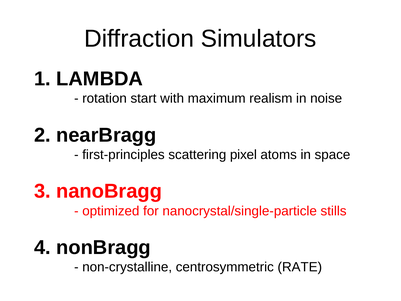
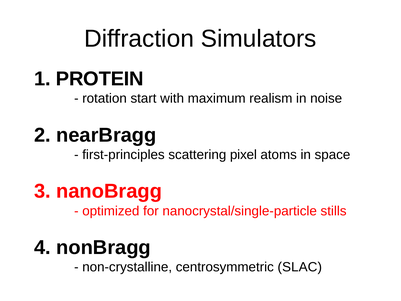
LAMBDA: LAMBDA -> PROTEIN
RATE: RATE -> SLAC
